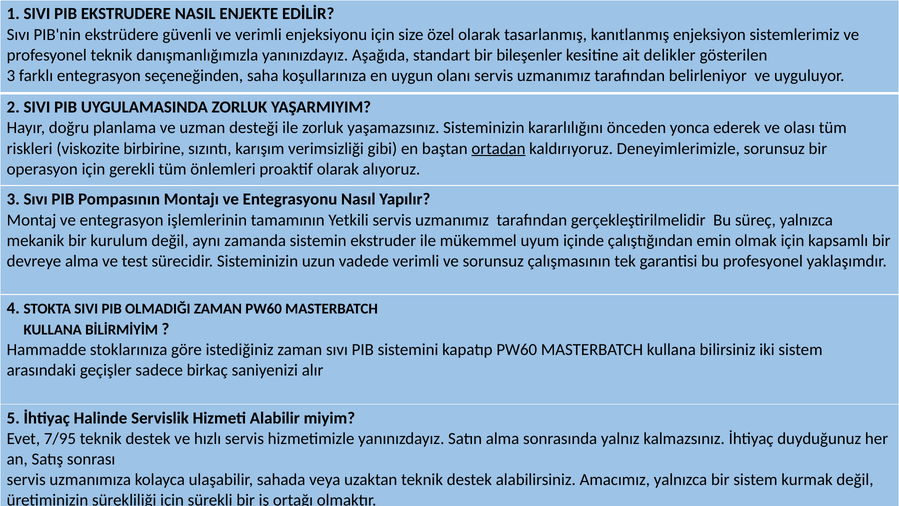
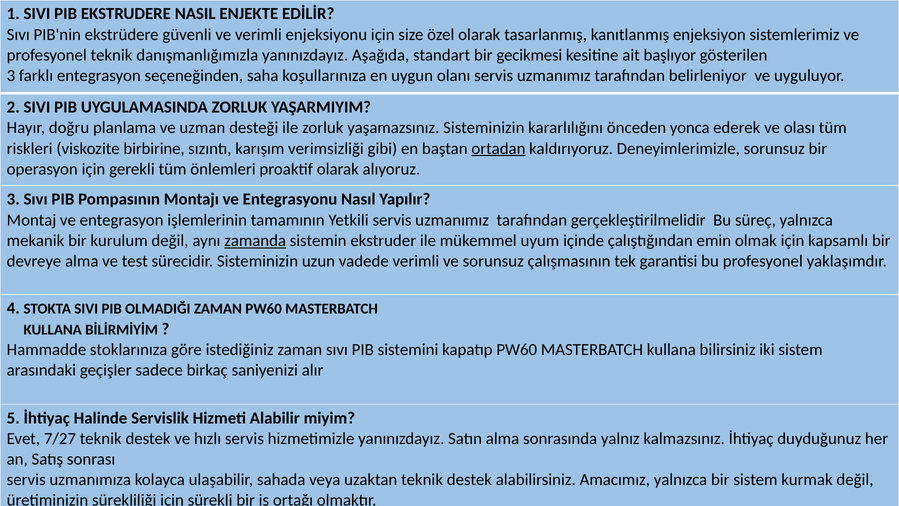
bileşenler: bileşenler -> gecikmesi
delikler: delikler -> başlıyor
zamanda underline: none -> present
7/95: 7/95 -> 7/27
